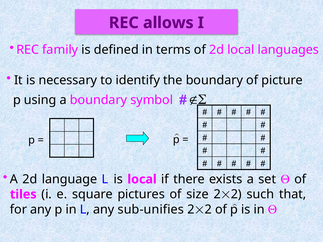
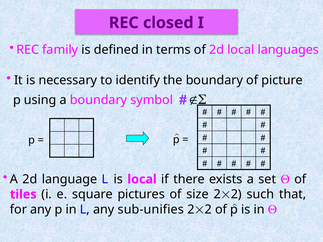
allows: allows -> closed
